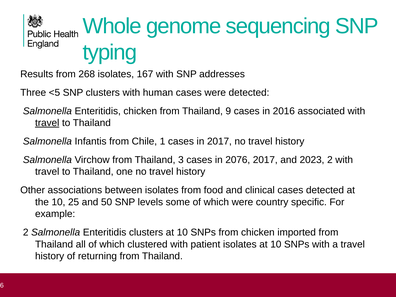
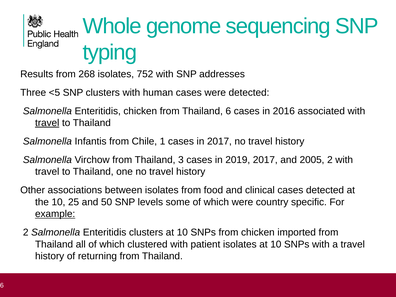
167: 167 -> 752
chicken from Thailand 9: 9 -> 6
2076: 2076 -> 2019
2023: 2023 -> 2005
example underline: none -> present
